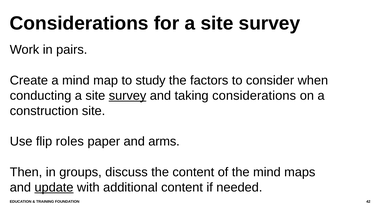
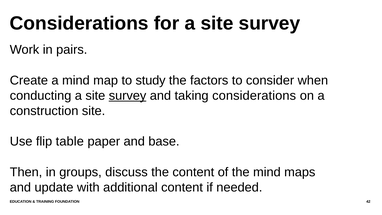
roles: roles -> table
arms: arms -> base
update underline: present -> none
